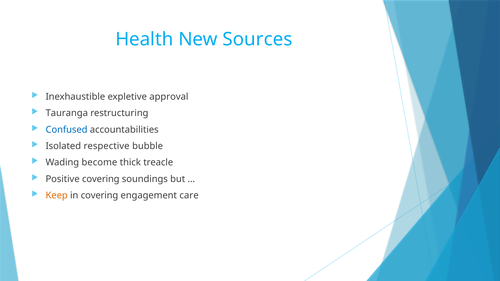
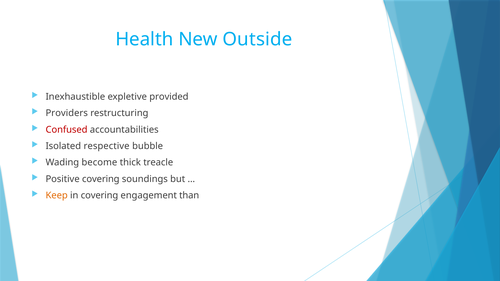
Sources: Sources -> Outside
approval: approval -> provided
Tauranga: Tauranga -> Providers
Confused colour: blue -> red
care: care -> than
